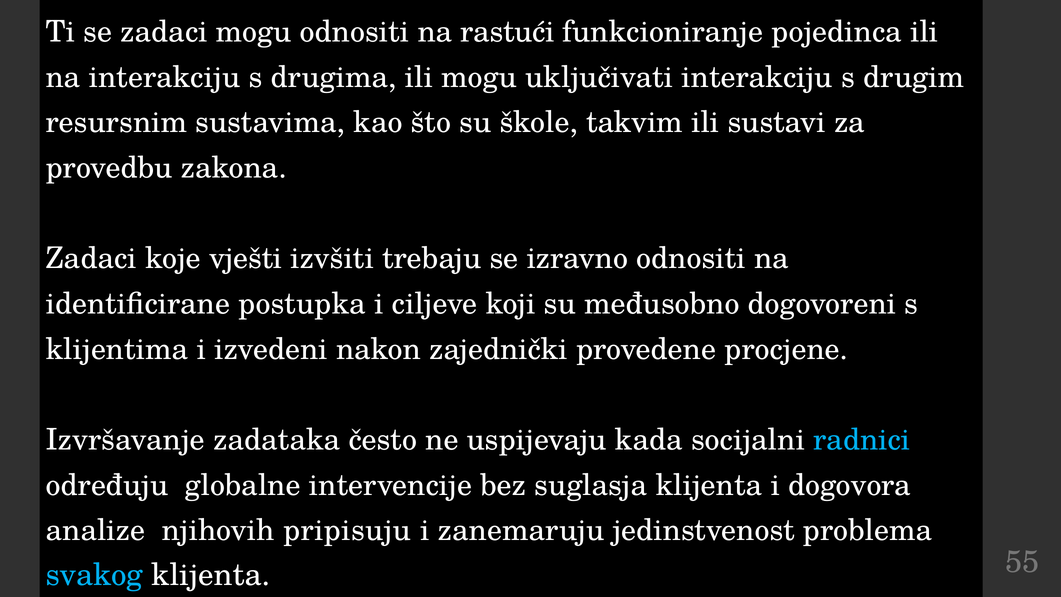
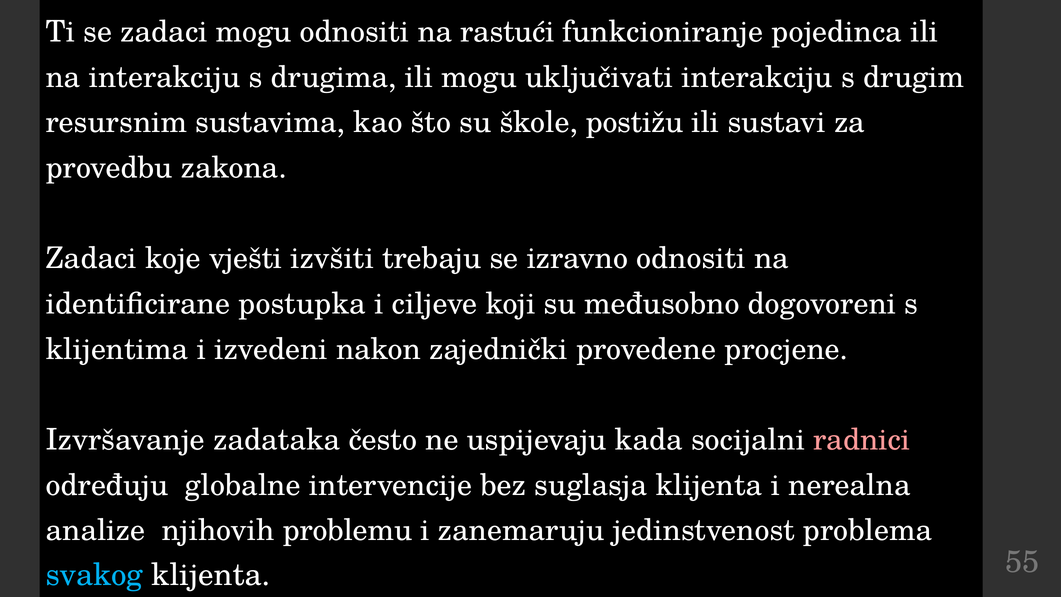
takvim: takvim -> postižu
radnici colour: light blue -> pink
dogovora: dogovora -> nerealna
pripisuju: pripisuju -> problemu
